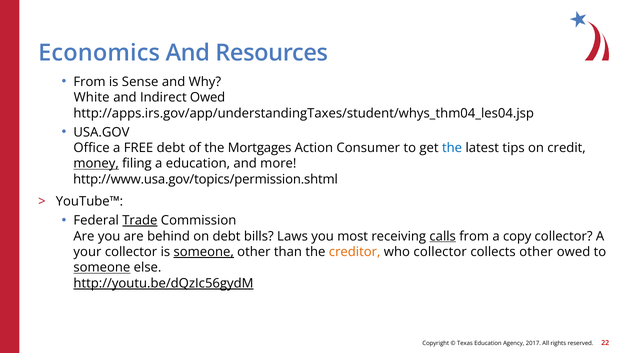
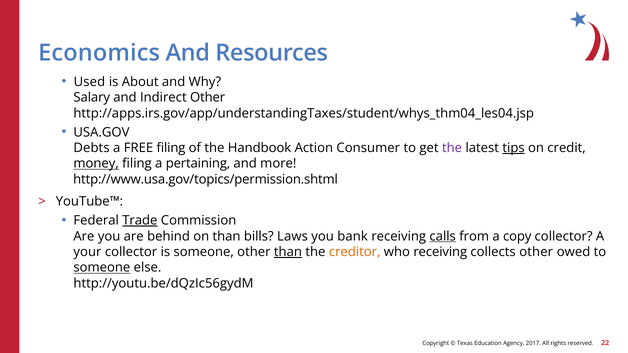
From at (89, 82): From -> Used
Sense: Sense -> About
White: White -> Salary
Indirect Owed: Owed -> Other
Office: Office -> Debts
FREE debt: debt -> filing
Mortgages: Mortgages -> Handbook
the at (452, 148) colour: blue -> purple
tips underline: none -> present
a education: education -> pertaining
on debt: debt -> than
most: most -> bank
someone at (204, 252) underline: present -> none
than at (288, 252) underline: none -> present
who collector: collector -> receiving
http://youtu.be/dQzIc56gydM underline: present -> none
